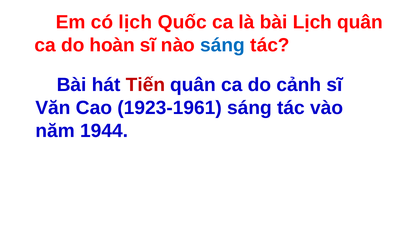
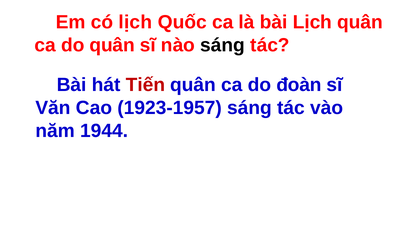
do hoàn: hoàn -> quân
sáng at (223, 45) colour: blue -> black
cảnh: cảnh -> đoàn
1923-1961: 1923-1961 -> 1923-1957
